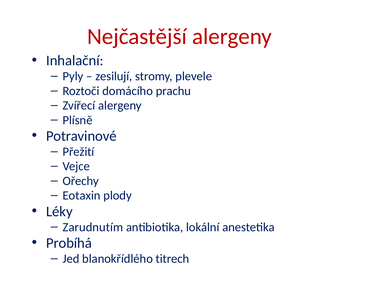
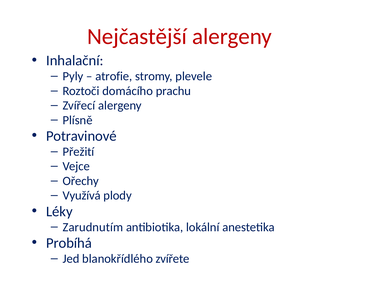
zesilují: zesilují -> atrofie
Eotaxin: Eotaxin -> Využívá
titrech: titrech -> zvířete
